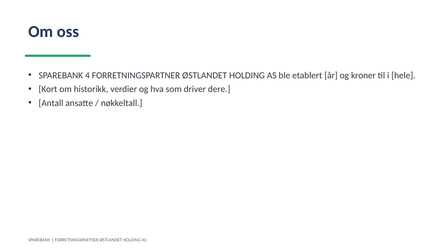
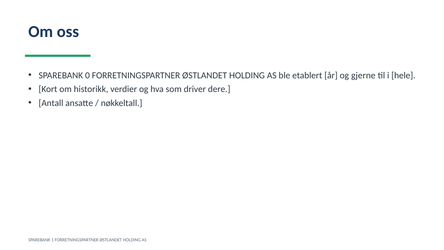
4: 4 -> 0
kroner: kroner -> gjerne
